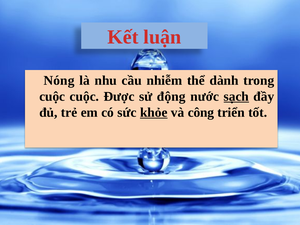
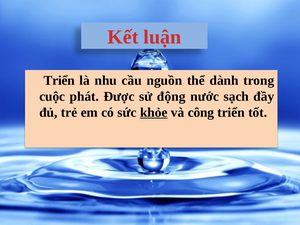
Nóng at (59, 80): Nóng -> Triển
nhiễm: nhiễm -> nguồn
cuộc cuộc: cuộc -> phát
sạch underline: present -> none
